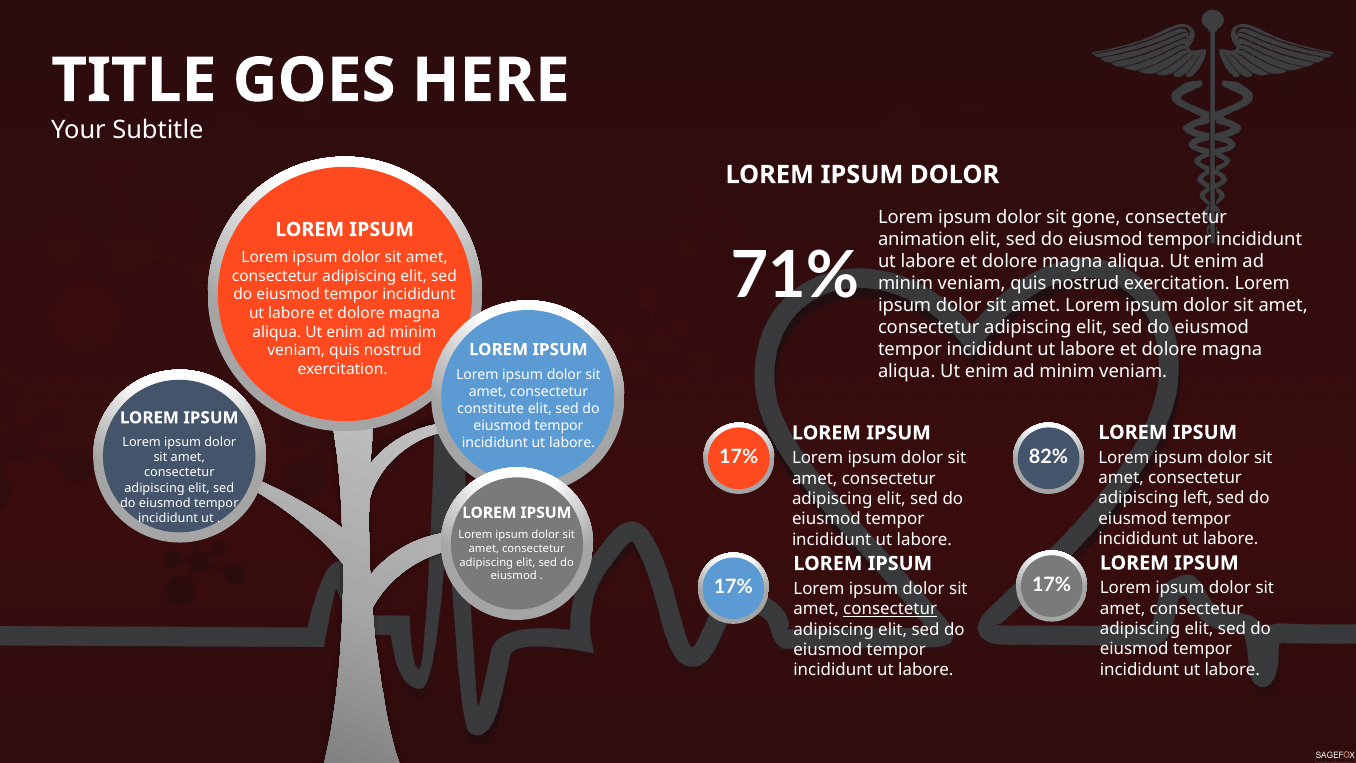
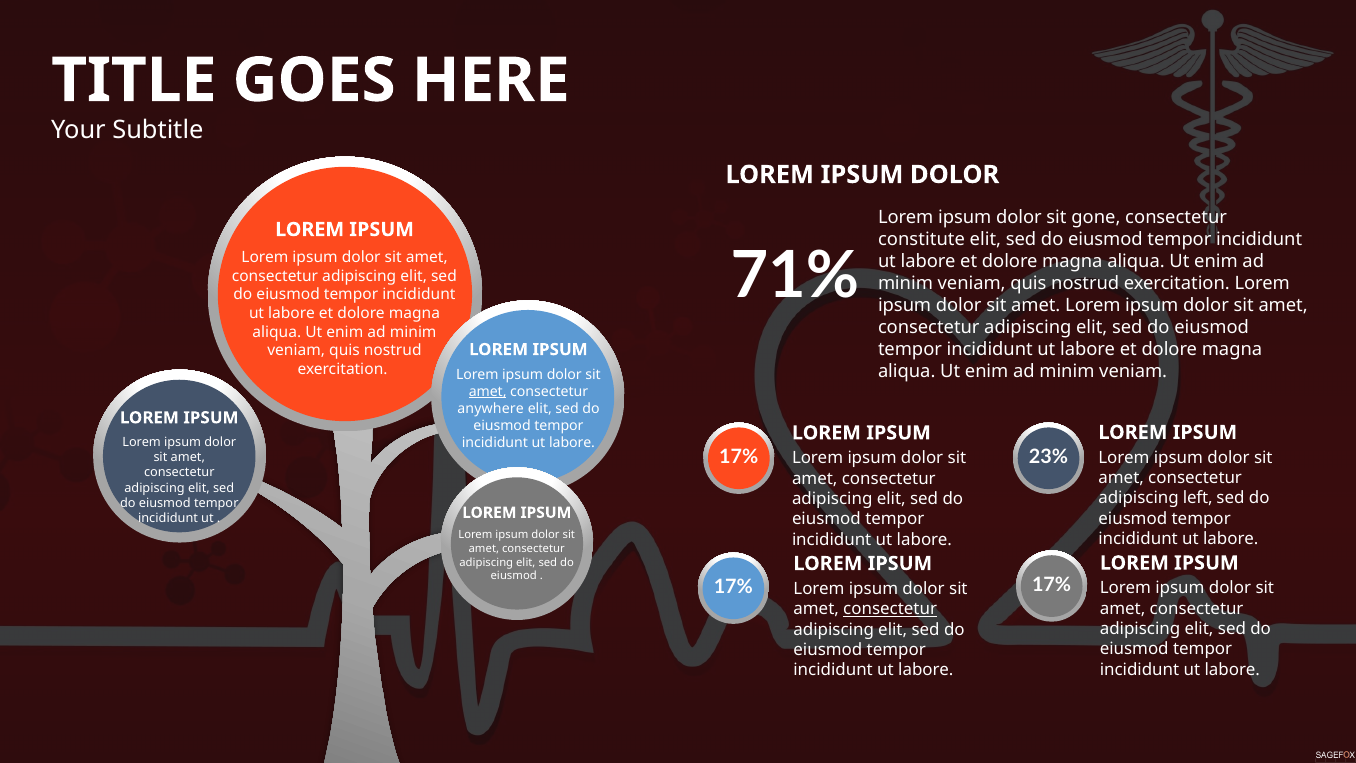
animation: animation -> constitute
amet at (488, 392) underline: none -> present
constitute: constitute -> anywhere
82%: 82% -> 23%
